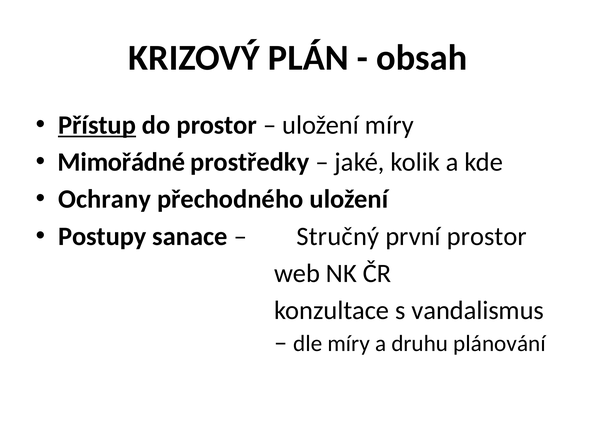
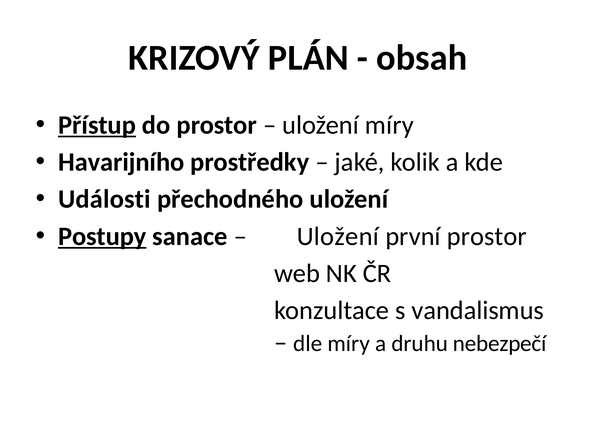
Mimořádné: Mimořádné -> Havarijního
Ochrany: Ochrany -> Události
Postupy underline: none -> present
Stručný at (338, 236): Stručný -> Uložení
plánování: plánování -> nebezpečí
